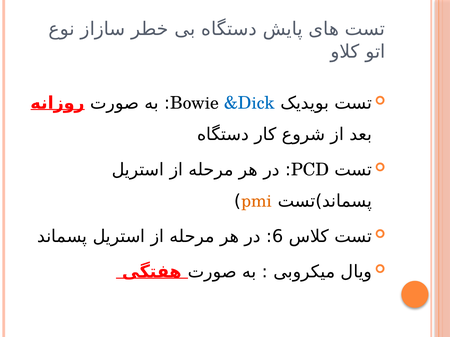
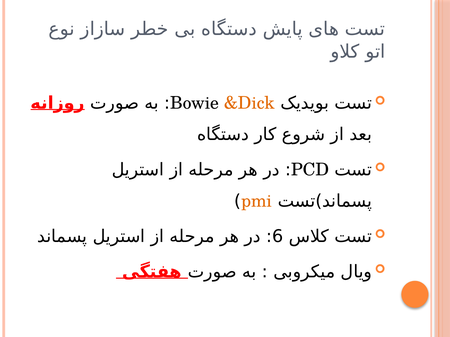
&Dick colour: blue -> orange
